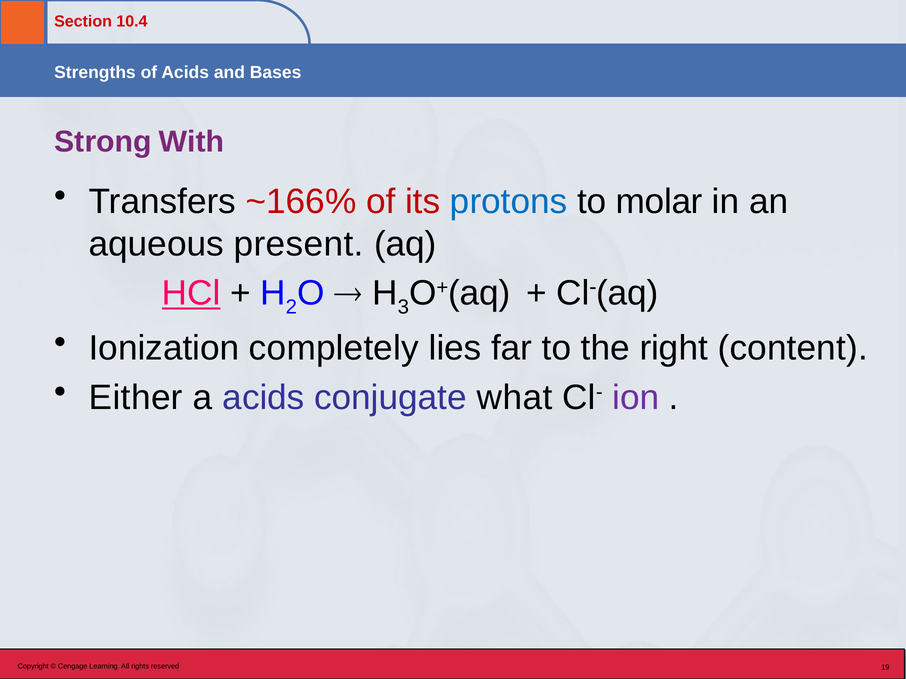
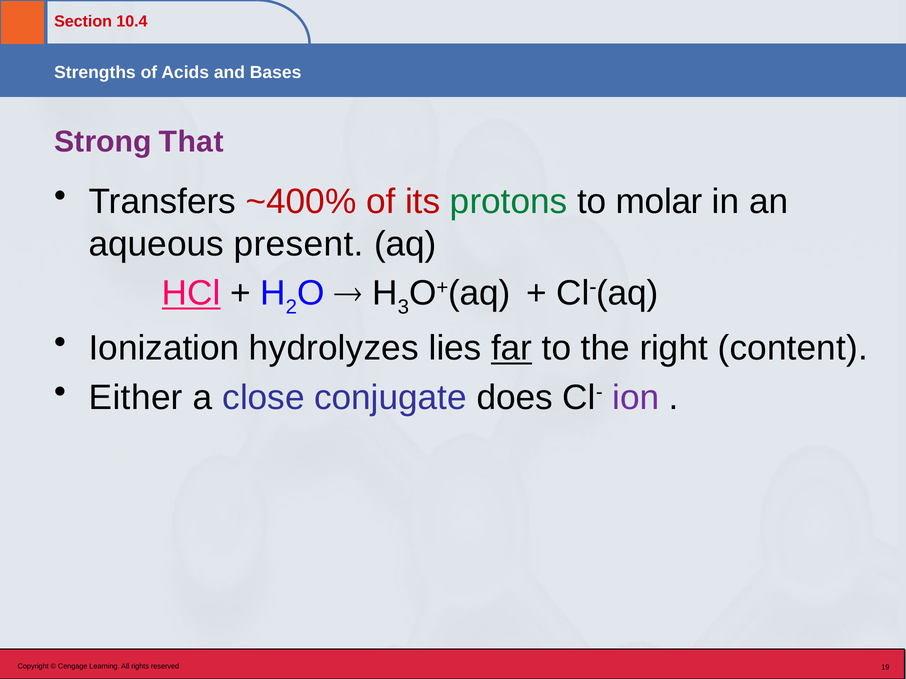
With: With -> That
~166%: ~166% -> ~400%
protons colour: blue -> green
completely: completely -> hydrolyzes
far underline: none -> present
a acids: acids -> close
what: what -> does
